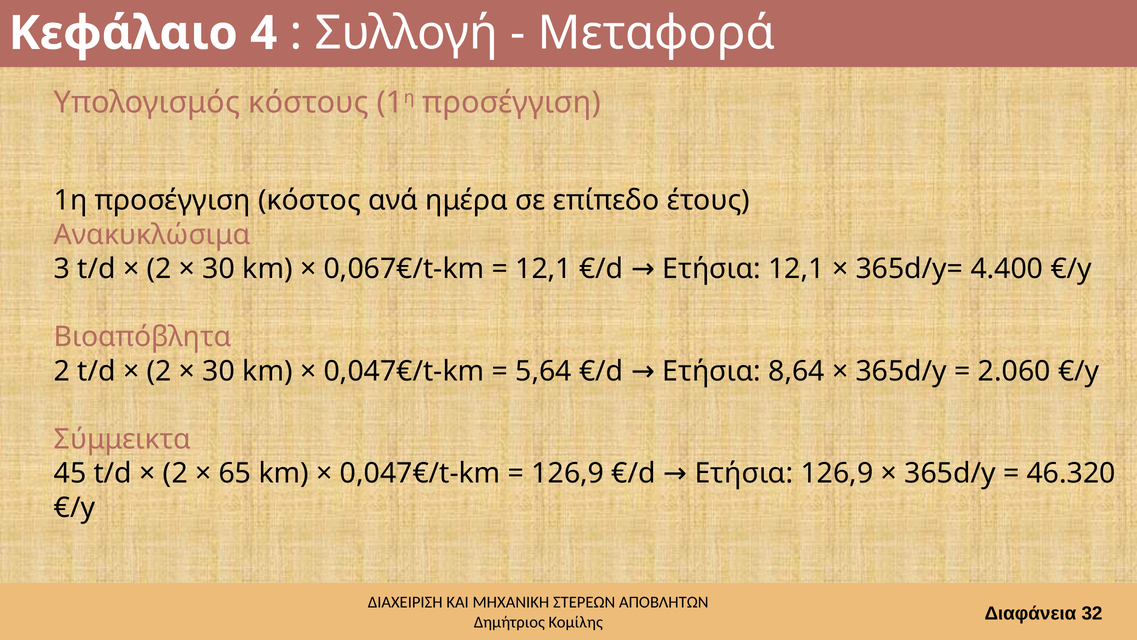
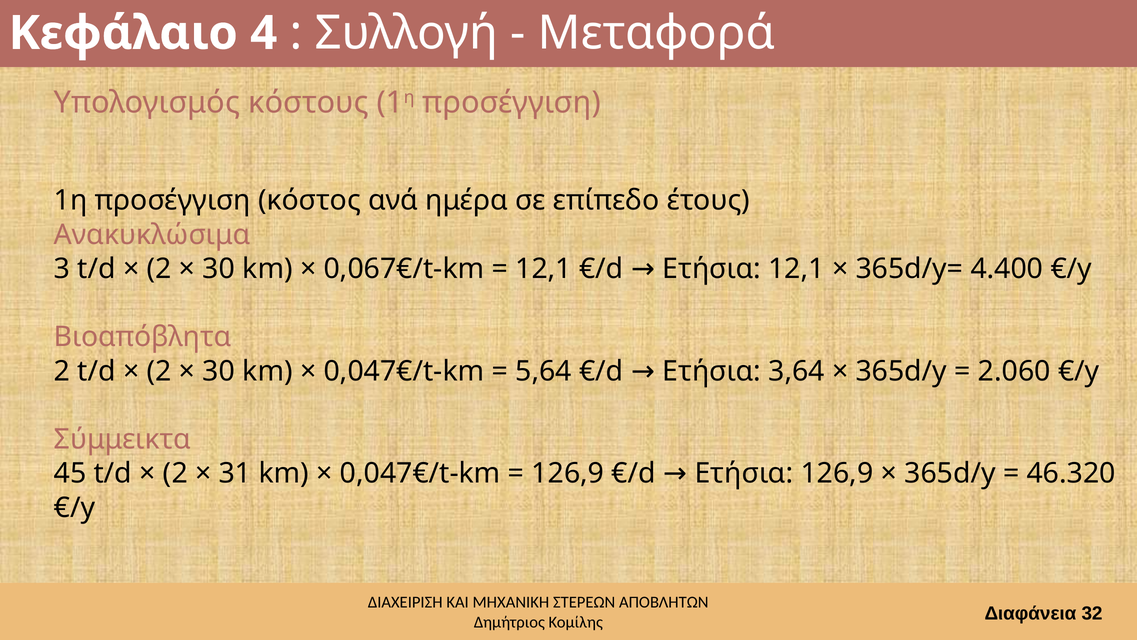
8,64: 8,64 -> 3,64
65: 65 -> 31
